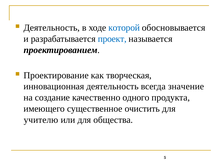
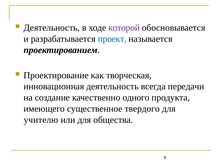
которой colour: blue -> purple
значение: значение -> передачи
очистить: очистить -> твердого
